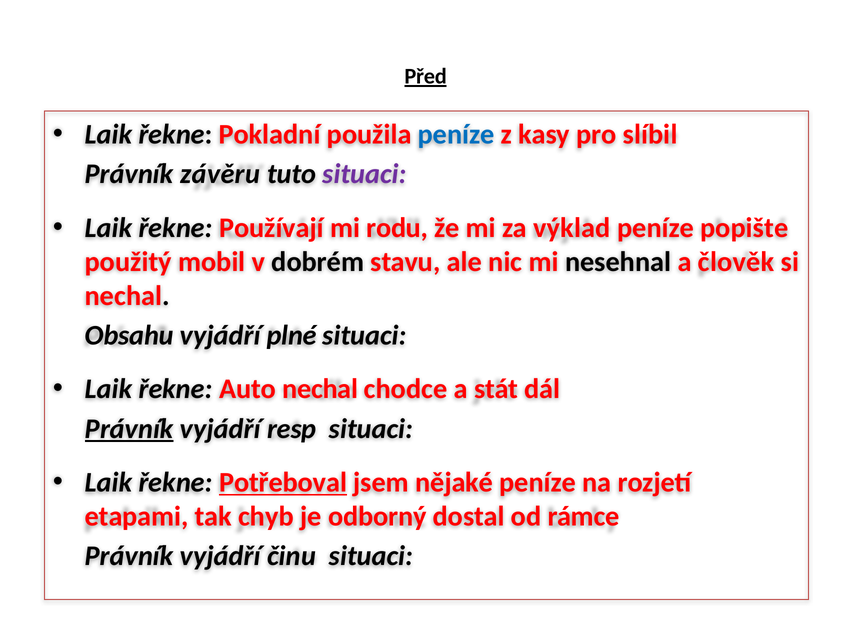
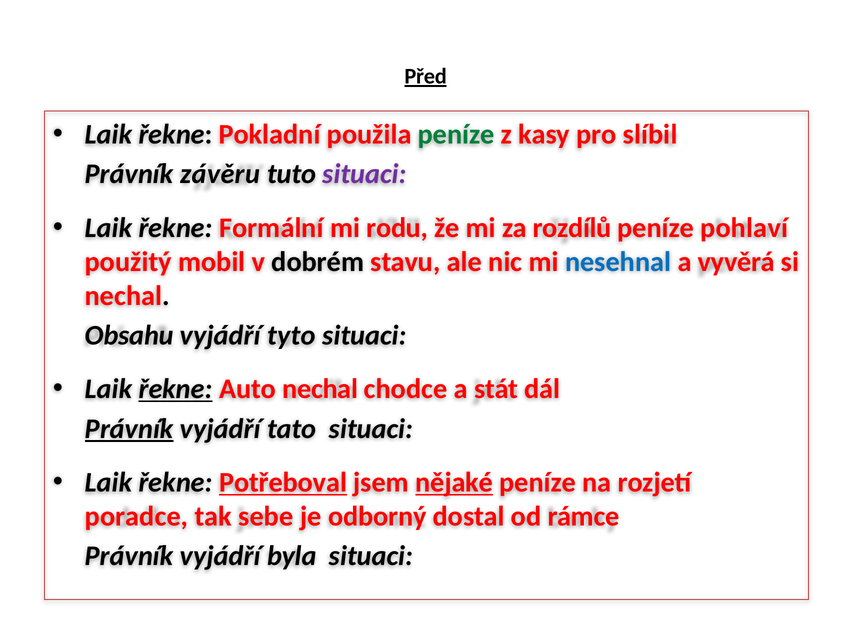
peníze at (456, 134) colour: blue -> green
Používají: Používají -> Formální
výklad: výklad -> rozdílů
popište: popište -> pohlaví
nesehnal colour: black -> blue
člověk: člověk -> vyvěrá
plné: plné -> tyto
řekne at (176, 389) underline: none -> present
resp: resp -> tato
nějaké underline: none -> present
etapami: etapami -> poradce
chyb: chyb -> sebe
činu: činu -> byla
